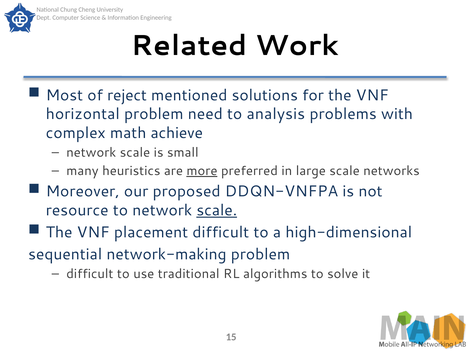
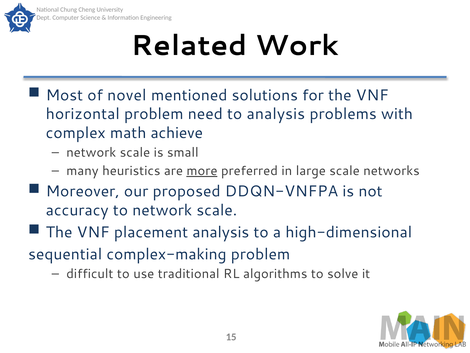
reject: reject -> novel
resource: resource -> accuracy
scale at (217, 210) underline: present -> none
placement difficult: difficult -> analysis
network-making: network-making -> complex-making
